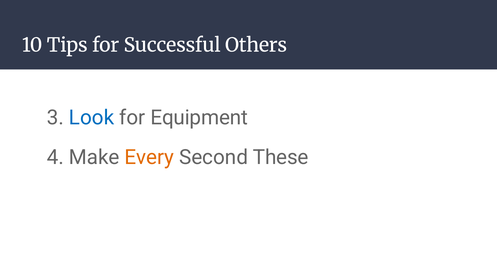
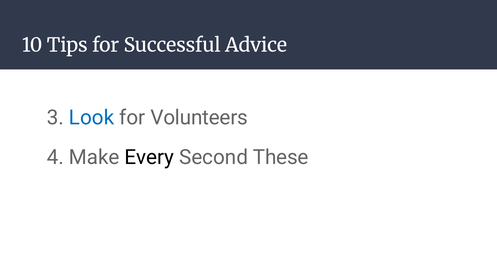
Others: Others -> Advice
Equipment: Equipment -> Volunteers
Every colour: orange -> black
